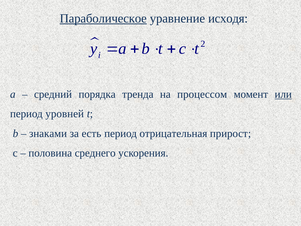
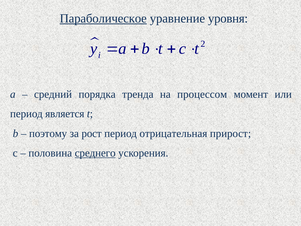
исходя: исходя -> уровня
или underline: present -> none
уровней: уровней -> является
знаками: знаками -> поэтому
есть: есть -> рост
среднего underline: none -> present
